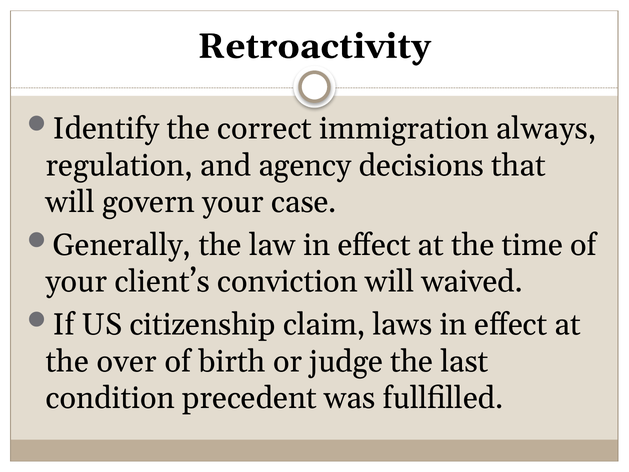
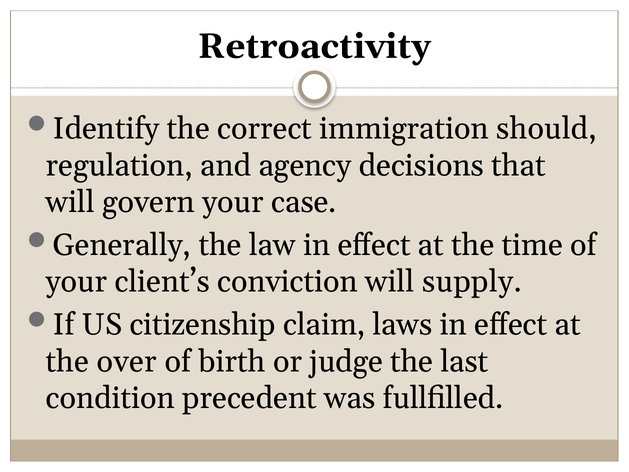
always: always -> should
waived: waived -> supply
